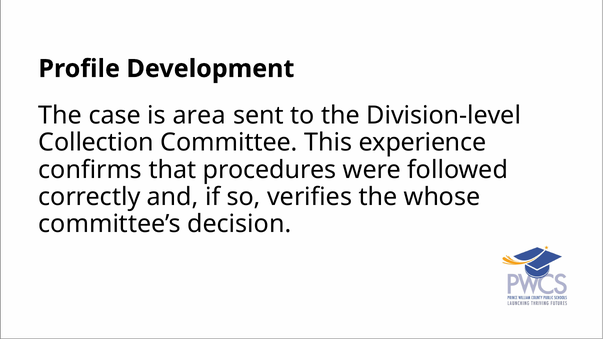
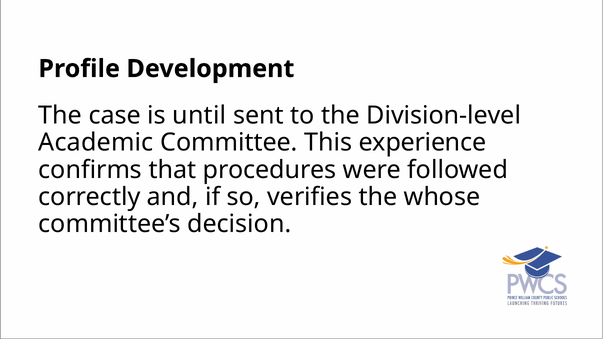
area: area -> until
Collection: Collection -> Academic
